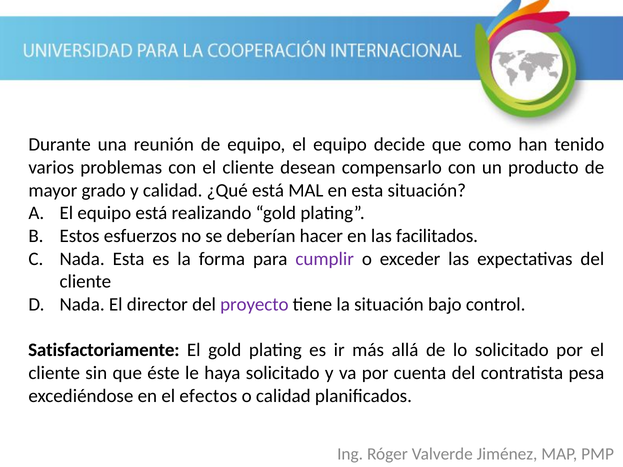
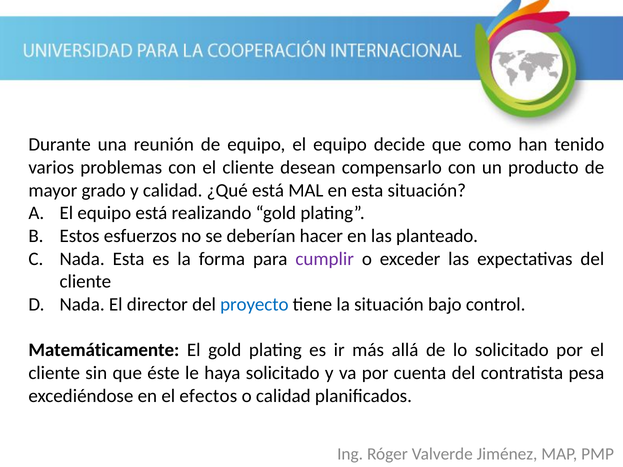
facilitados: facilitados -> planteado
proyecto colour: purple -> blue
Satisfactoriamente: Satisfactoriamente -> Matemáticamente
